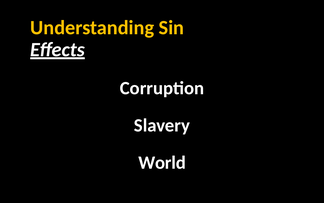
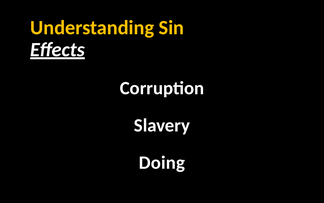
World: World -> Doing
